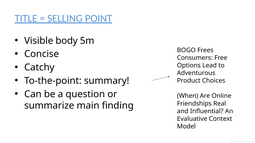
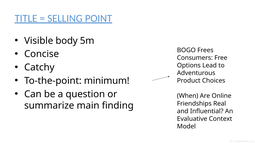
summary: summary -> minimum
